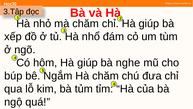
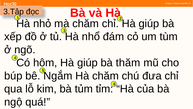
nghe: nghe -> thăm
